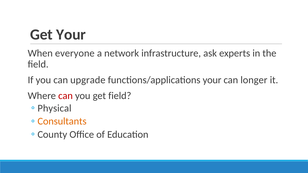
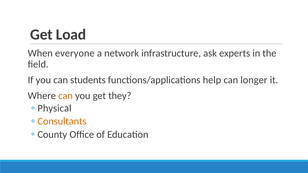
Get Your: Your -> Load
upgrade: upgrade -> students
functions/applications your: your -> help
can at (66, 96) colour: red -> orange
get field: field -> they
